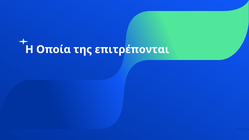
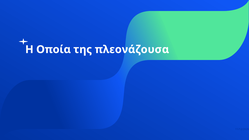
επιτρέπονται: επιτρέπονται -> πλεονάζουσα
